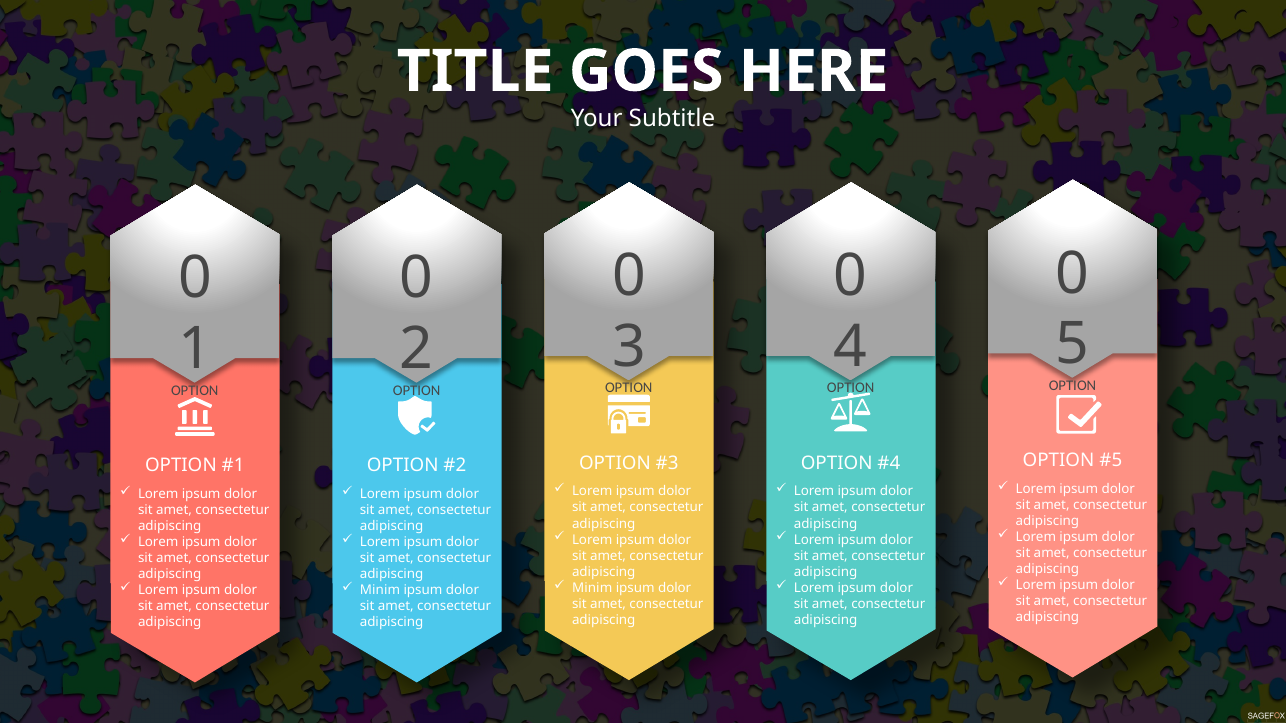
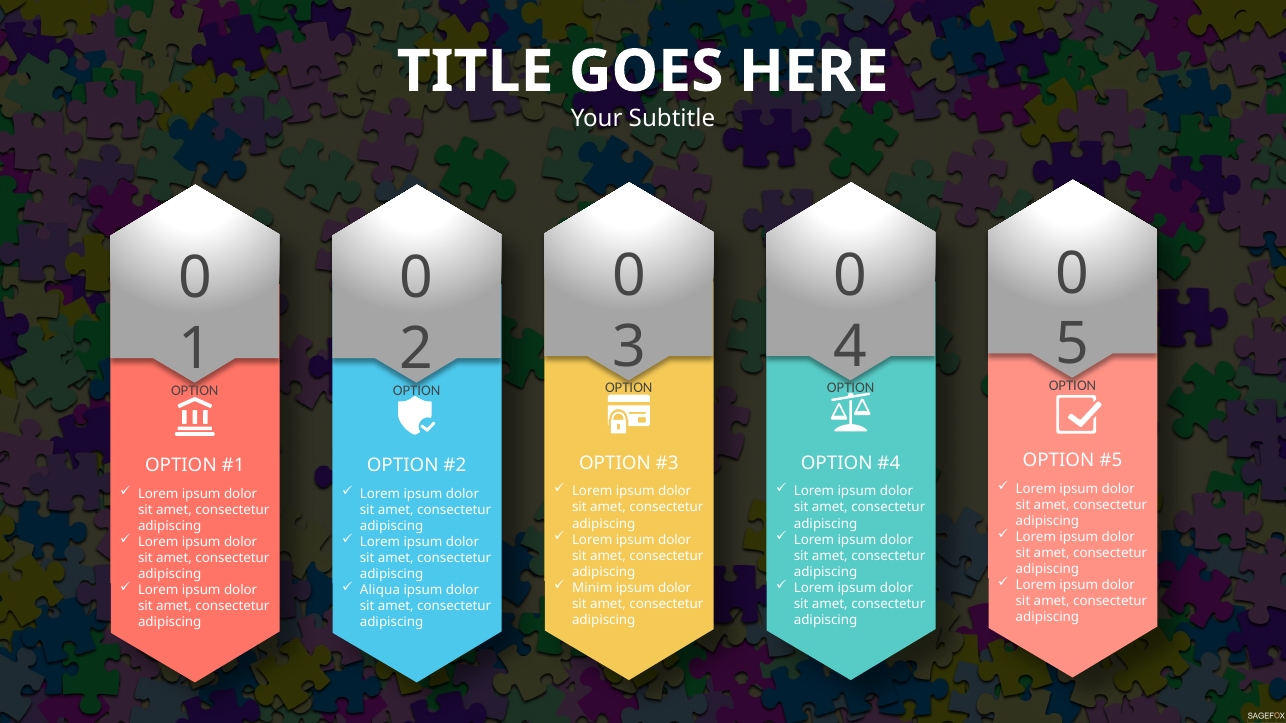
Minim at (380, 591): Minim -> Aliqua
